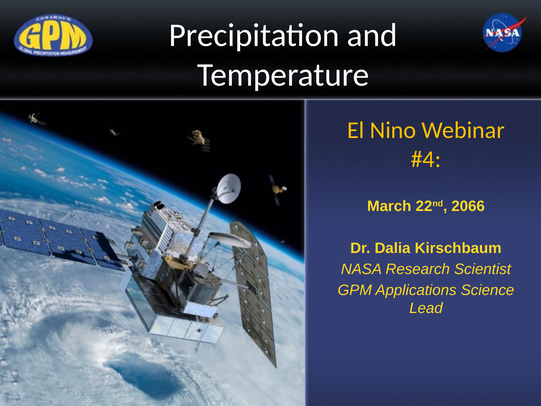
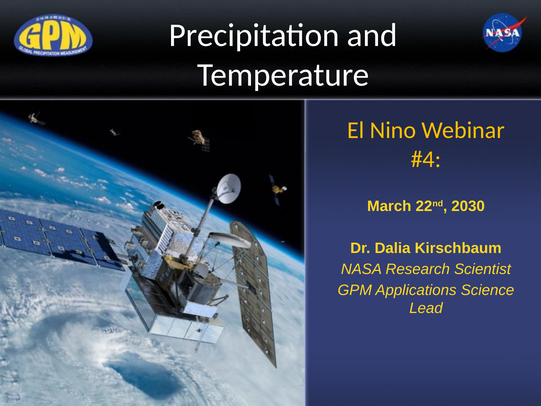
2066: 2066 -> 2030
